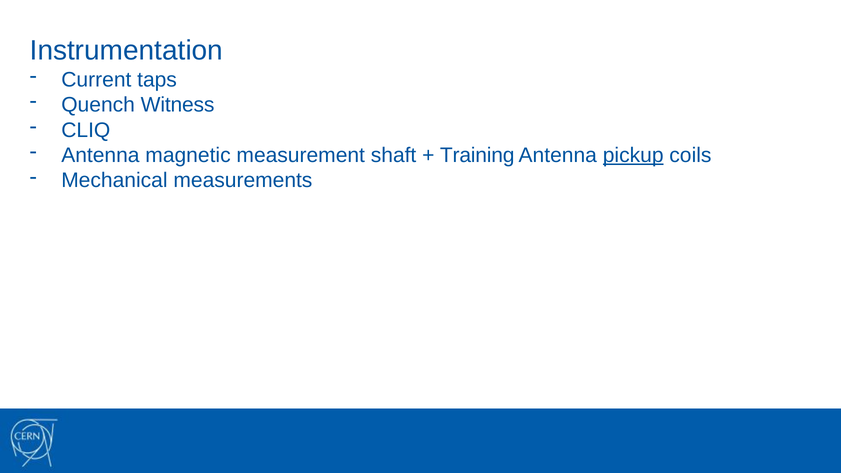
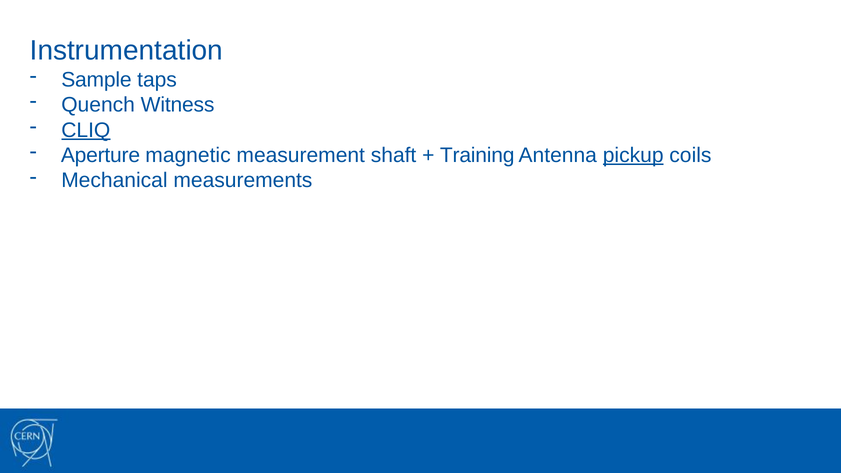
Current: Current -> Sample
CLIQ underline: none -> present
Antenna at (100, 155): Antenna -> Aperture
